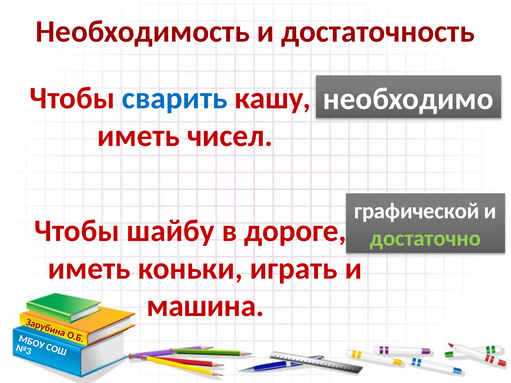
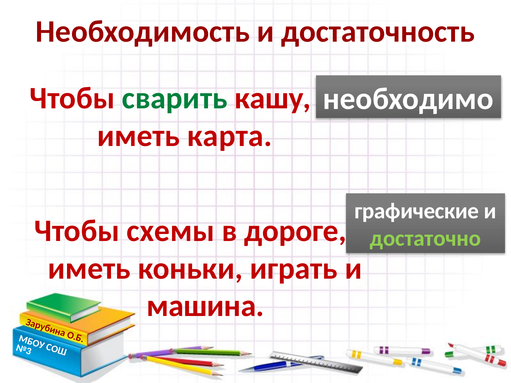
сварить colour: blue -> green
чисел: чисел -> карта
графической: графической -> графические
шайбу: шайбу -> схемы
